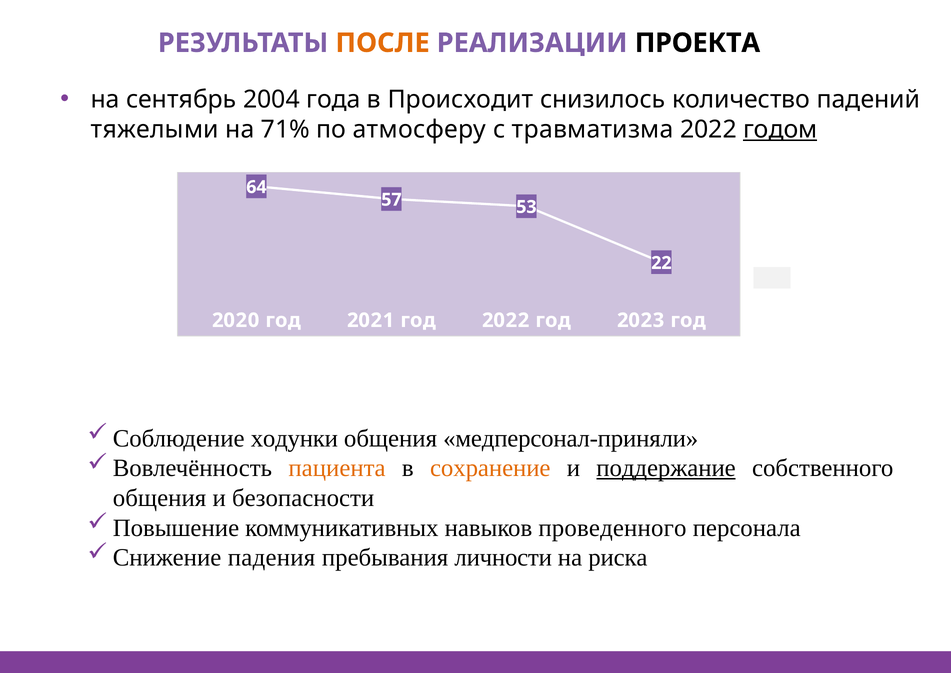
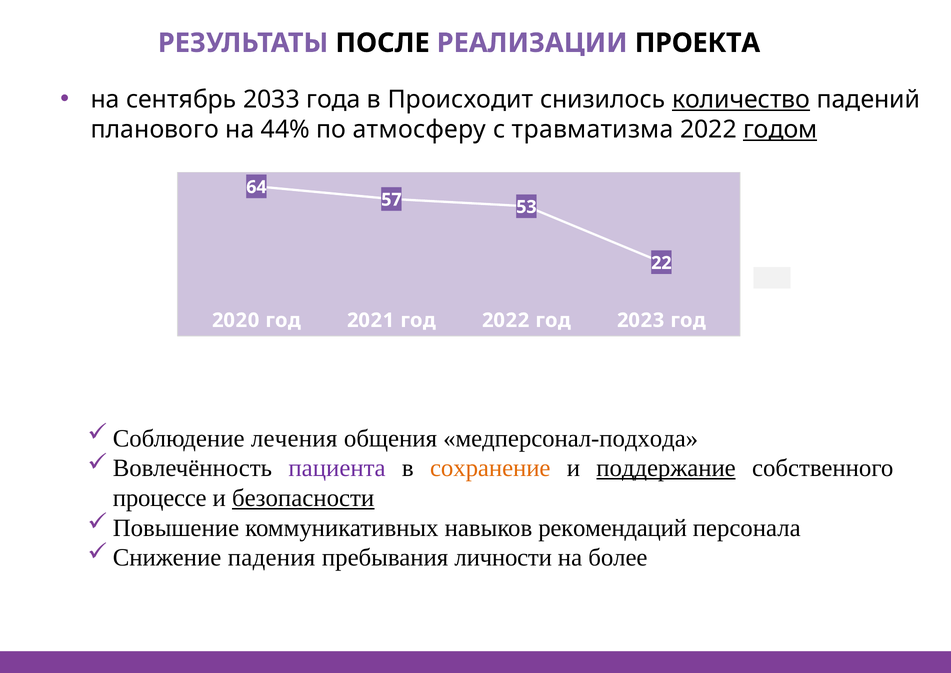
ПОСЛЕ colour: orange -> black
2004: 2004 -> 2033
количество underline: none -> present
тяжелыми: тяжелыми -> планового
71%: 71% -> 44%
ходунки: ходунки -> лечения
медперсонал-приняли: медперсонал-приняли -> медперсонал-подхода
пациента colour: orange -> purple
общения at (160, 498): общения -> процессе
безопасности underline: none -> present
проведенного: проведенного -> рекомендаций
риска: риска -> более
